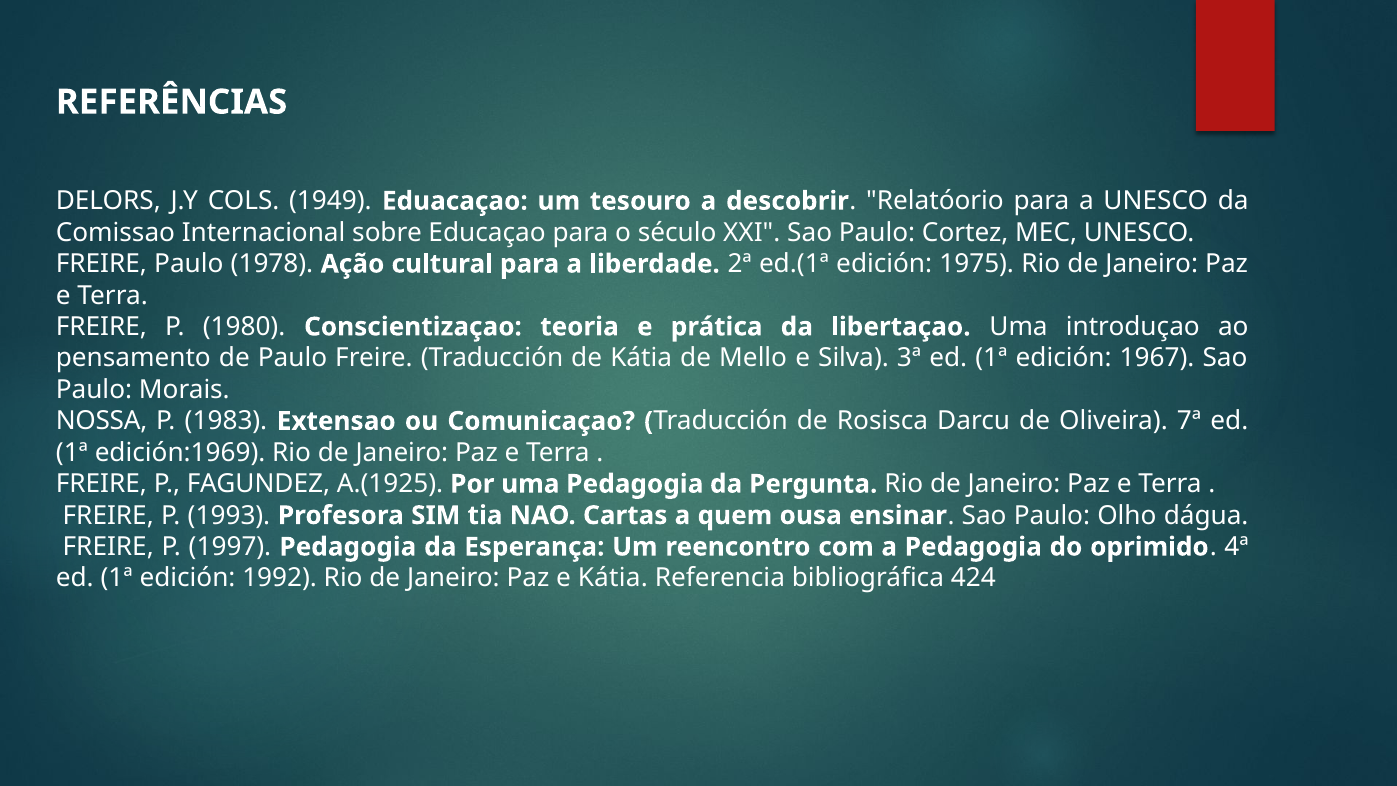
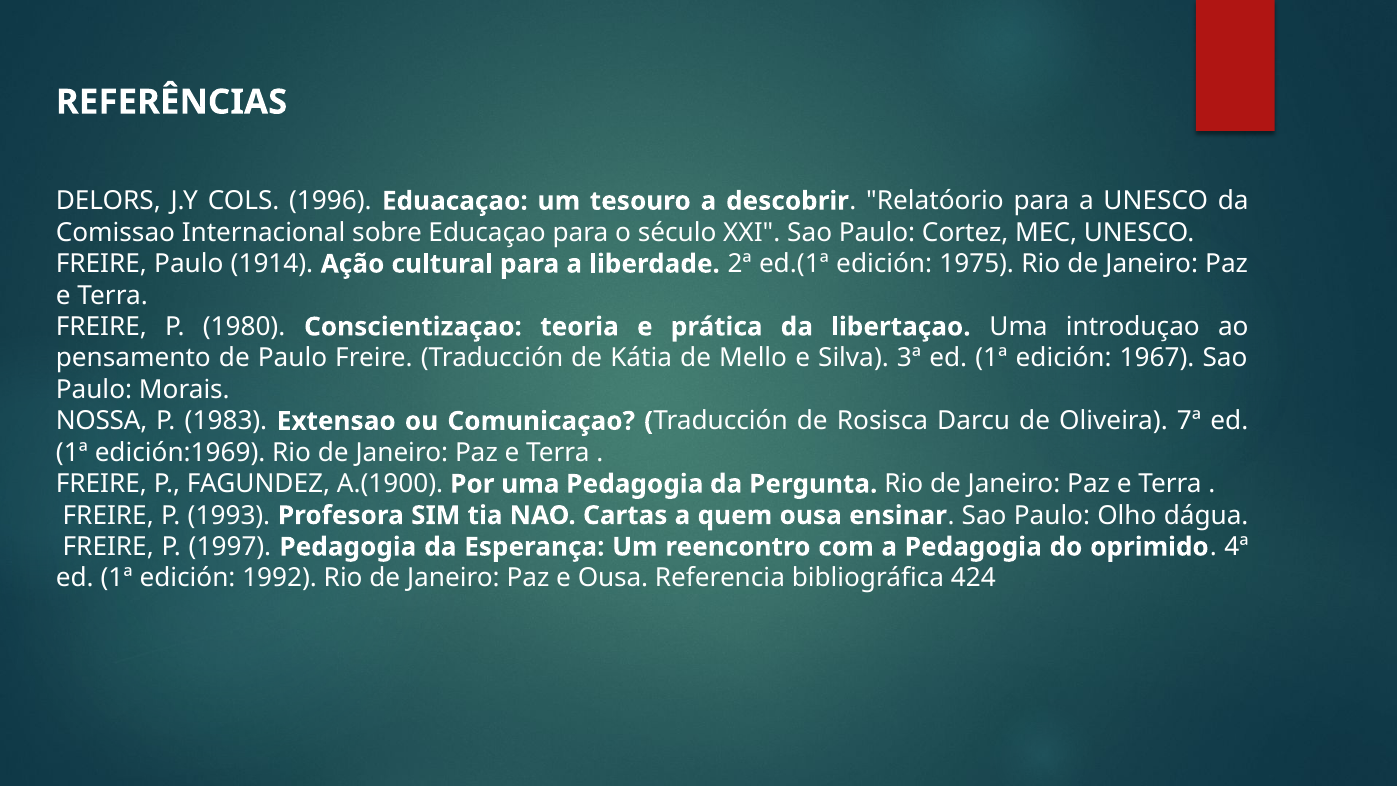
1949: 1949 -> 1996
1978: 1978 -> 1914
A.(1925: A.(1925 -> A.(1900
e Kátia: Kátia -> Ousa
